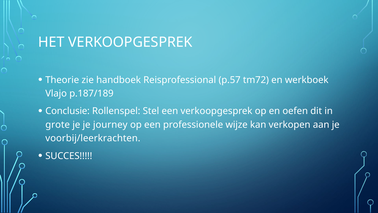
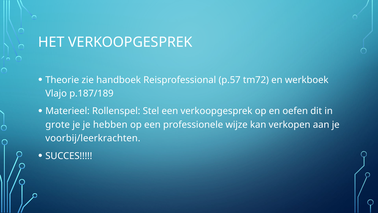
Conclusie: Conclusie -> Materieel
journey: journey -> hebben
